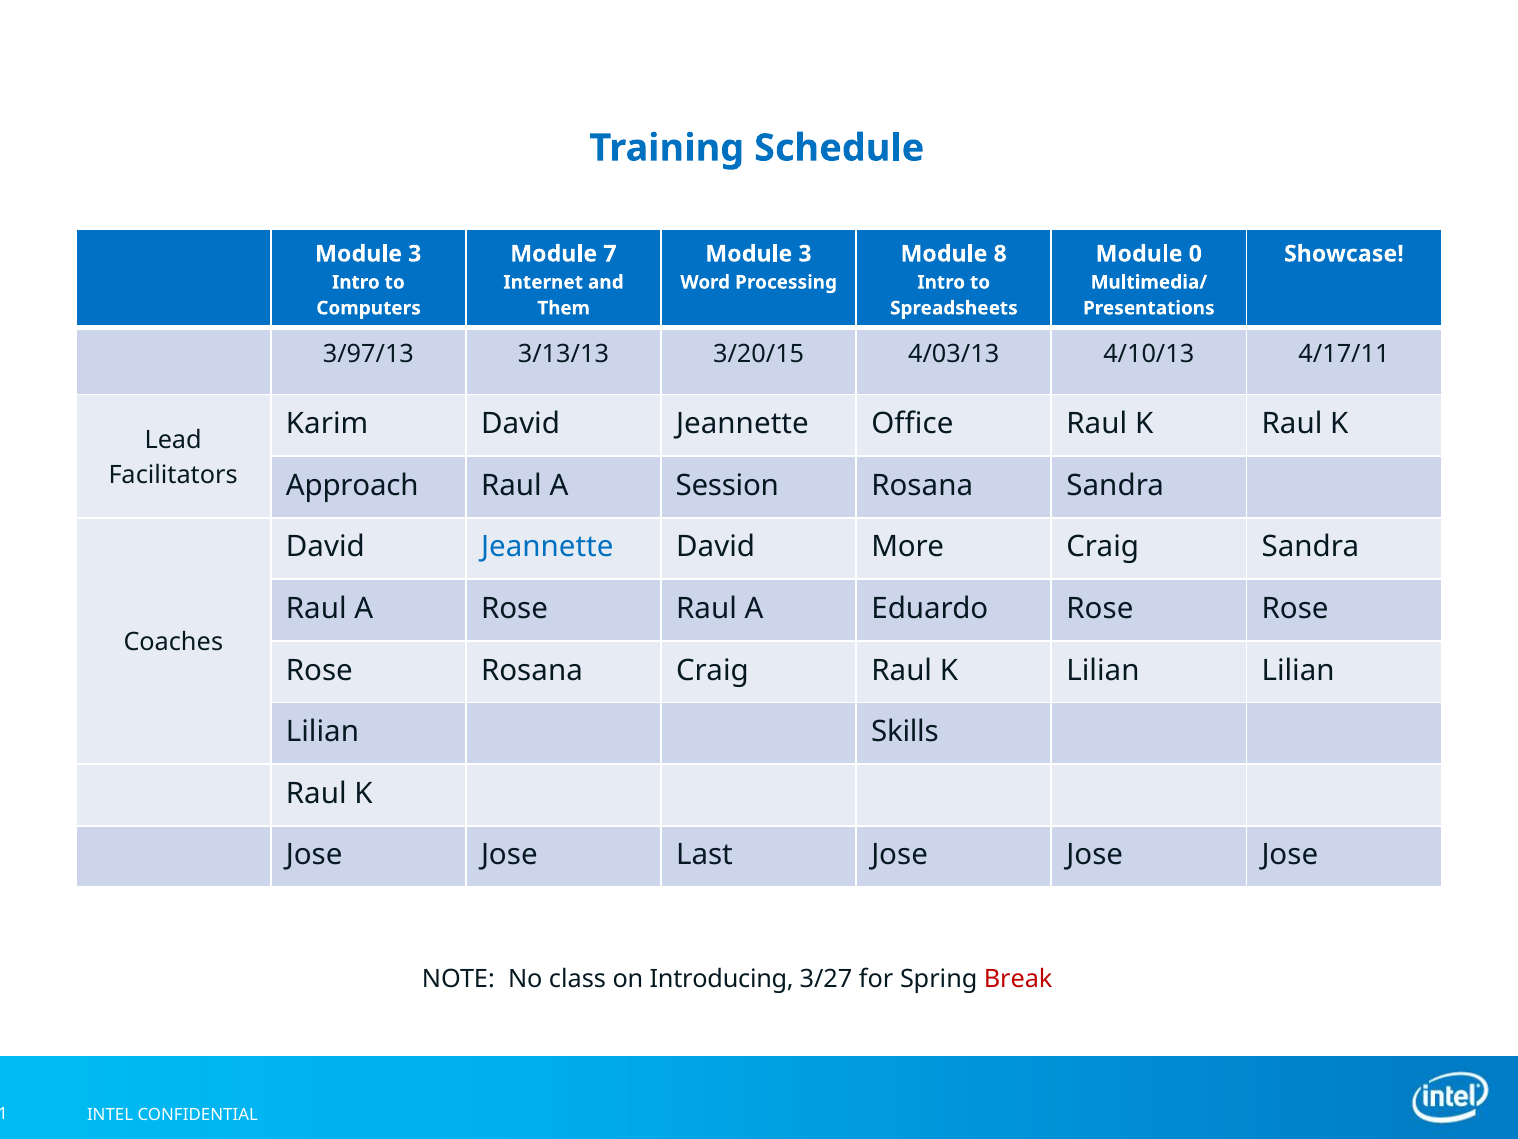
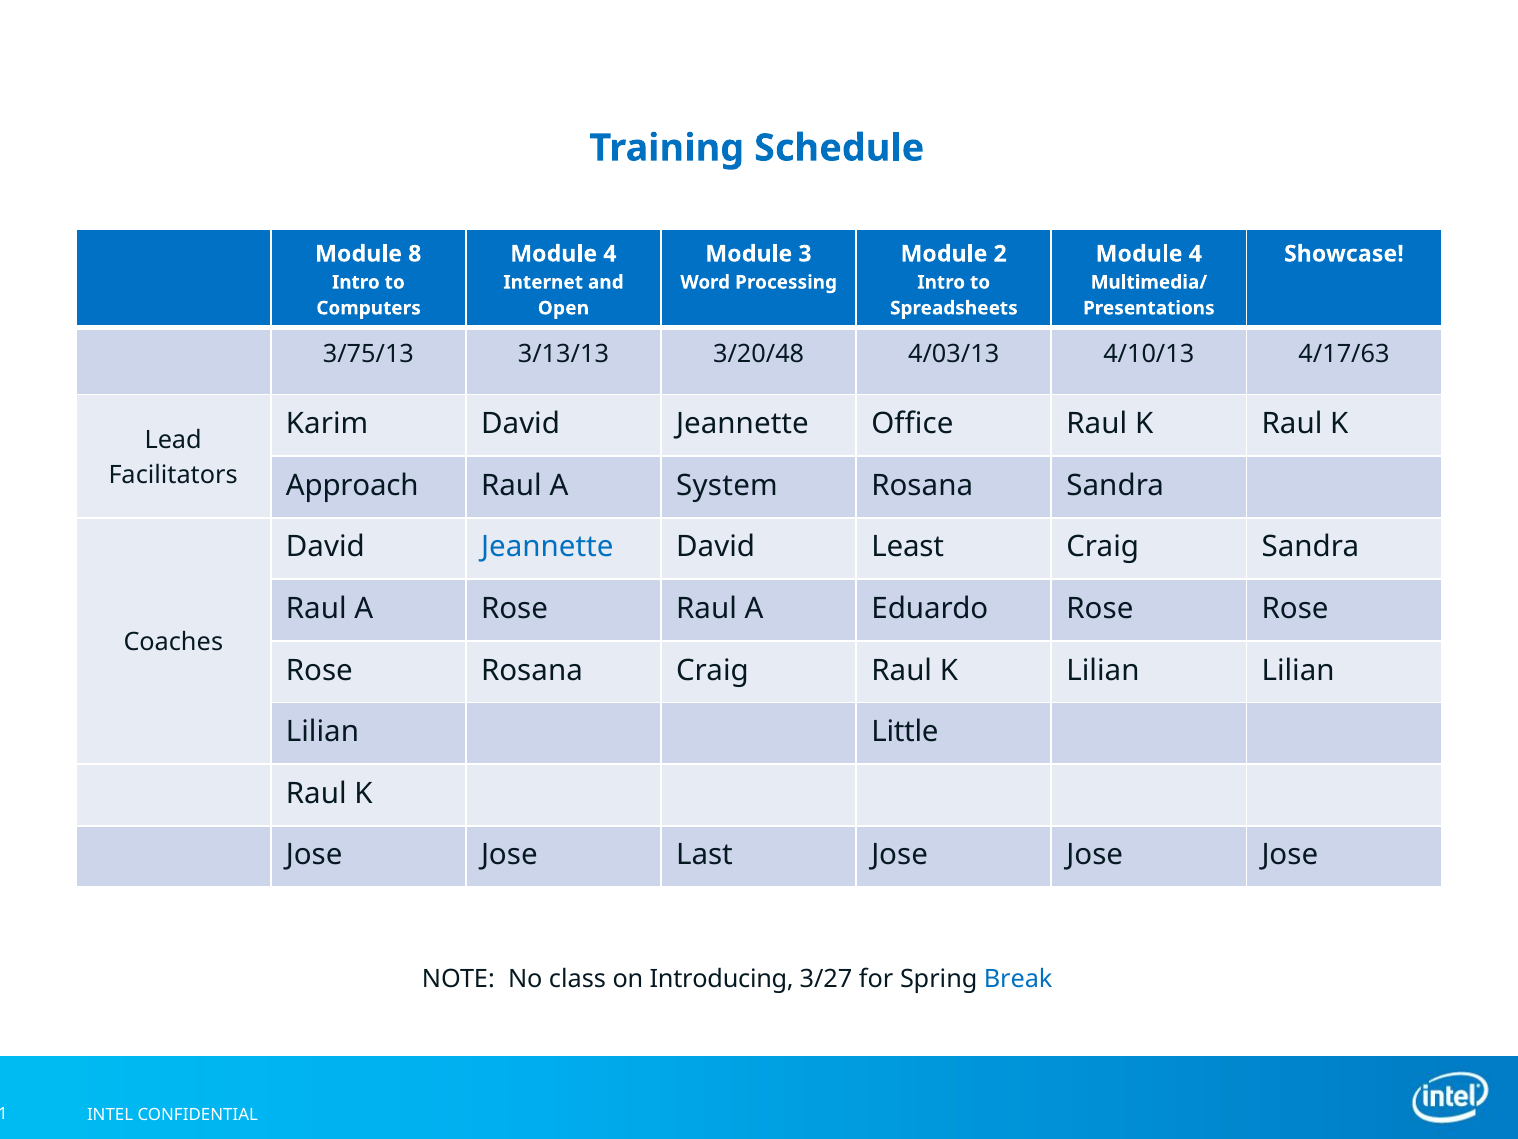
3 at (415, 254): 3 -> 8
7 at (610, 254): 7 -> 4
8: 8 -> 2
0 at (1195, 254): 0 -> 4
Them: Them -> Open
3/97/13: 3/97/13 -> 3/75/13
3/20/15: 3/20/15 -> 3/20/48
4/17/11: 4/17/11 -> 4/17/63
Session: Session -> System
More: More -> Least
Skills: Skills -> Little
Break colour: red -> blue
